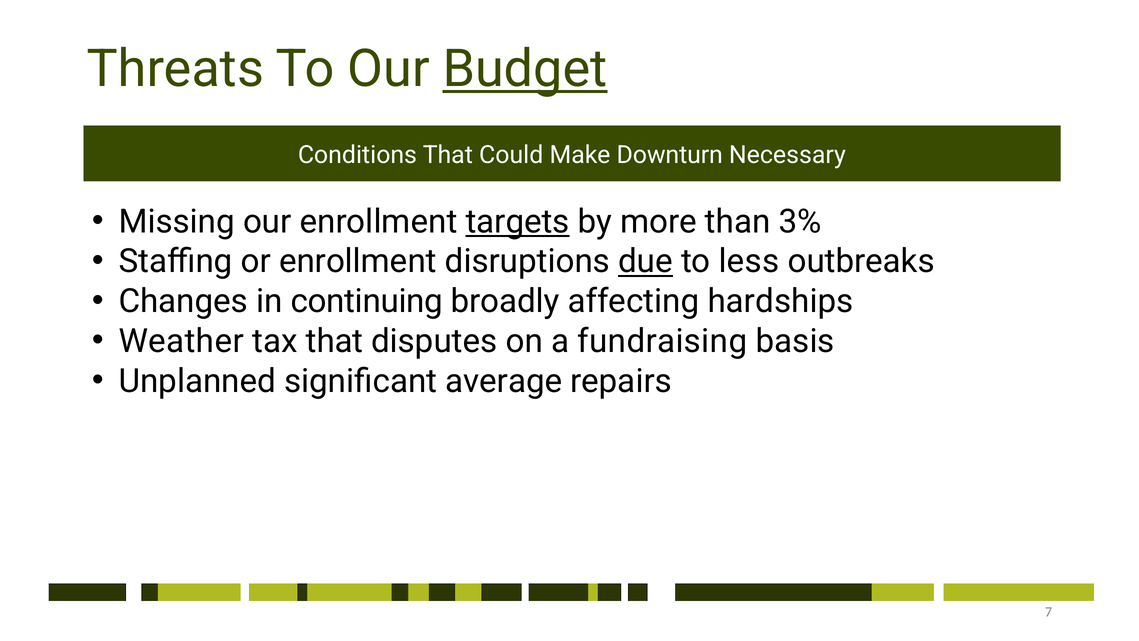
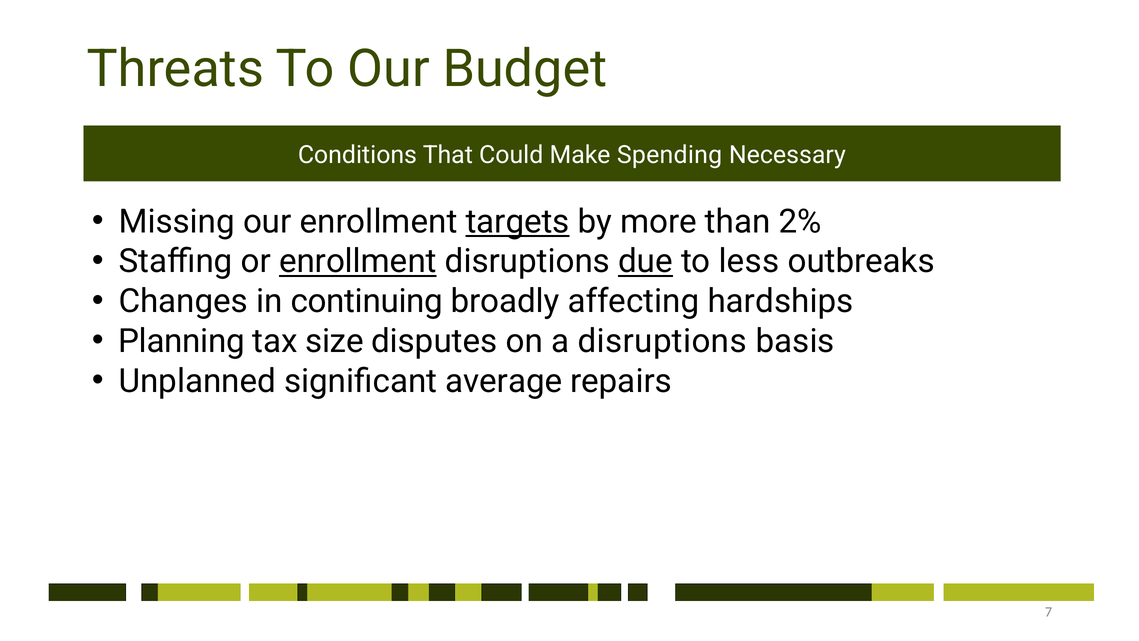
Budget underline: present -> none
Downturn: Downturn -> Spending
3%: 3% -> 2%
enrollment at (358, 261) underline: none -> present
Weather: Weather -> Planning
tax that: that -> size
a fundraising: fundraising -> disruptions
